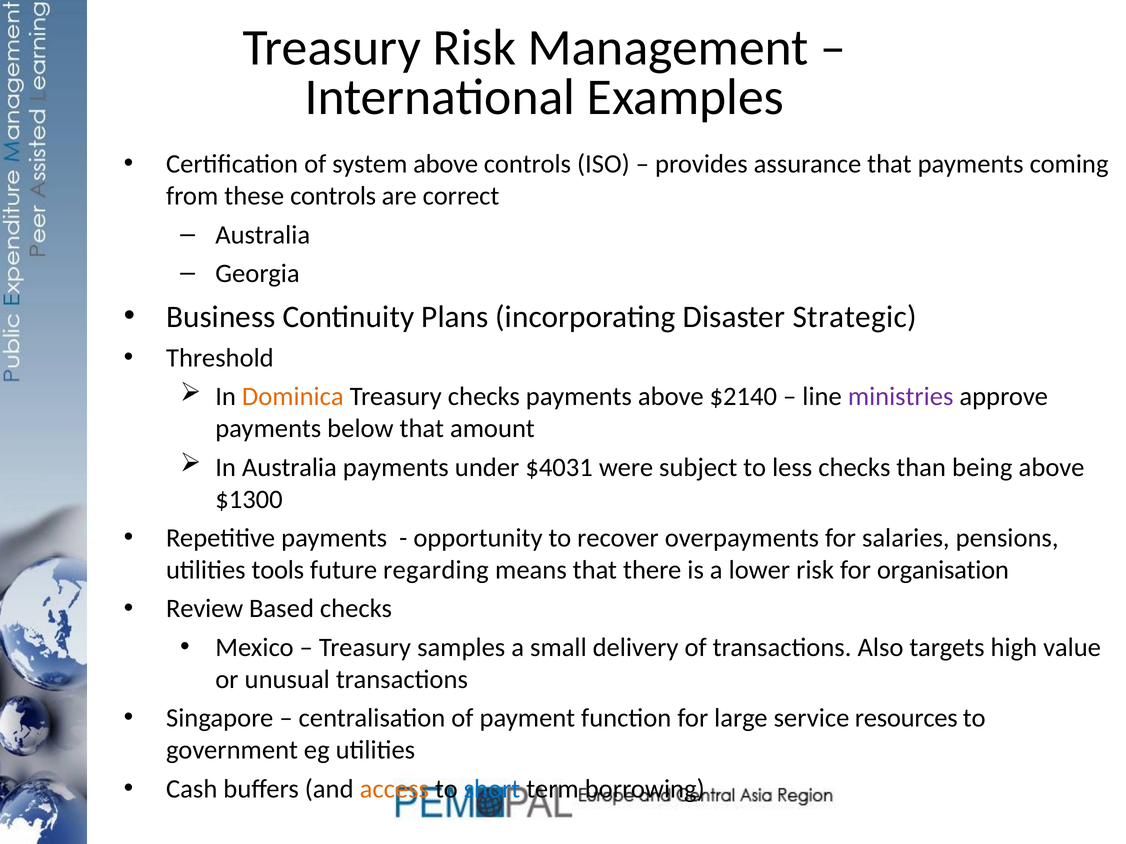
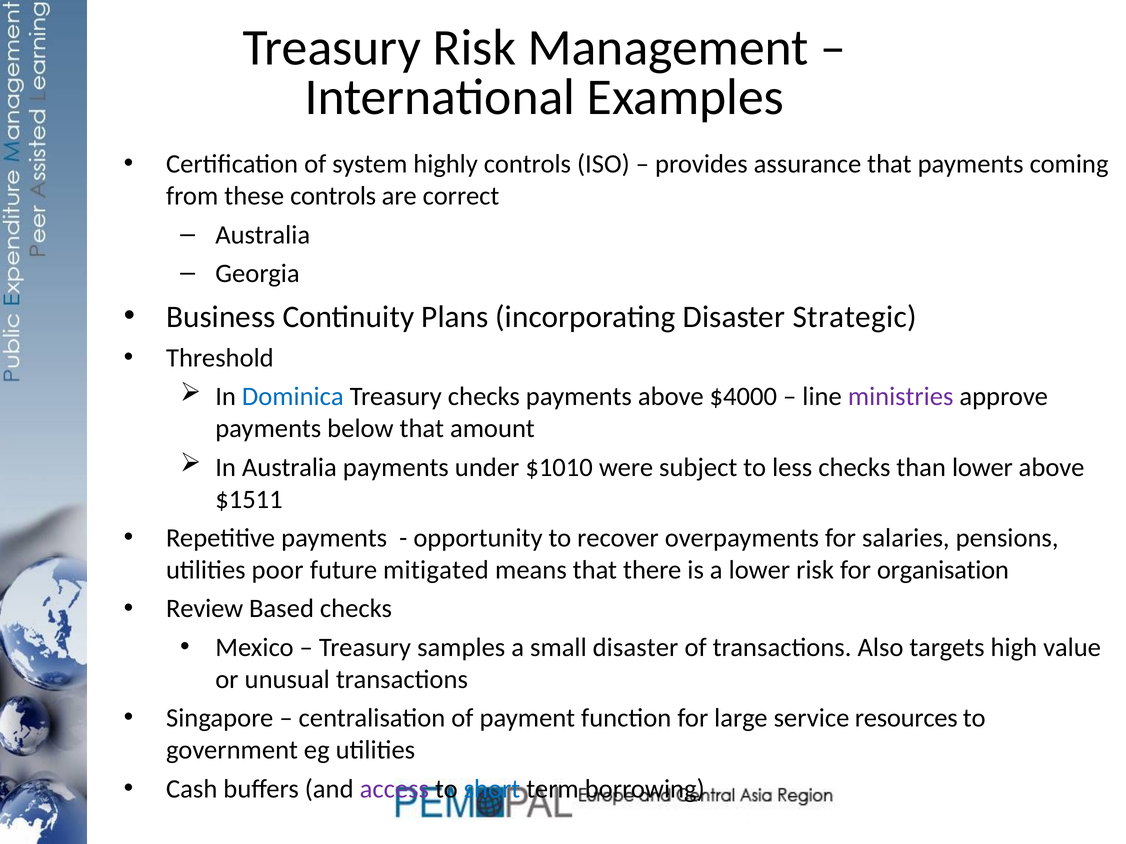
system above: above -> highly
Dominica colour: orange -> blue
$2140: $2140 -> $4000
$4031: $4031 -> $1010
than being: being -> lower
$1300: $1300 -> $1511
tools: tools -> poor
regarding: regarding -> mitigated
small delivery: delivery -> disaster
access colour: orange -> purple
